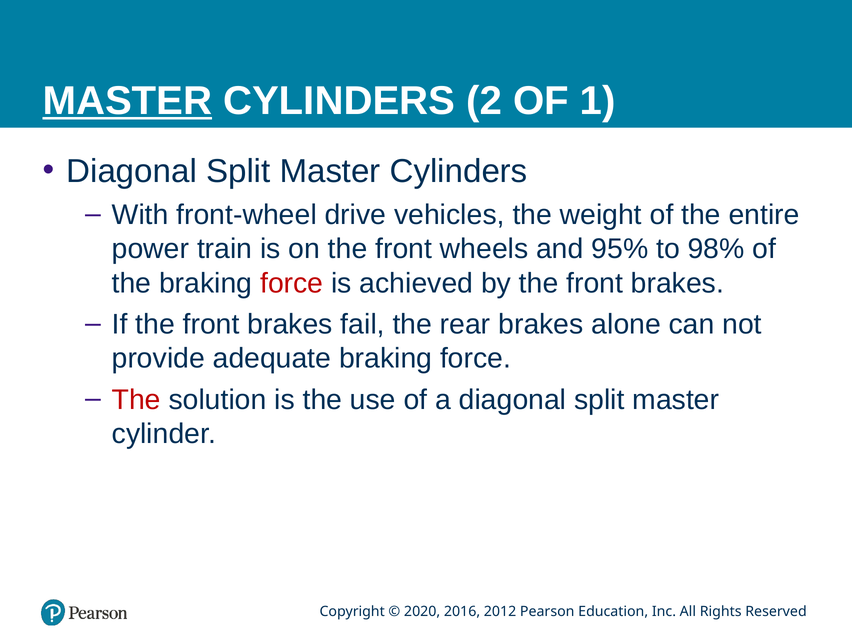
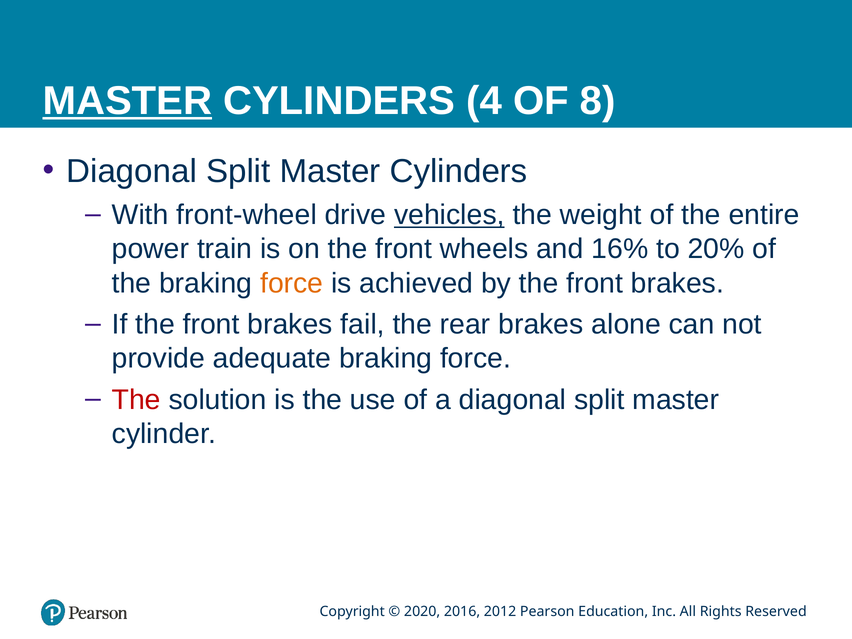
2: 2 -> 4
1: 1 -> 8
vehicles underline: none -> present
95%: 95% -> 16%
98%: 98% -> 20%
force at (292, 283) colour: red -> orange
